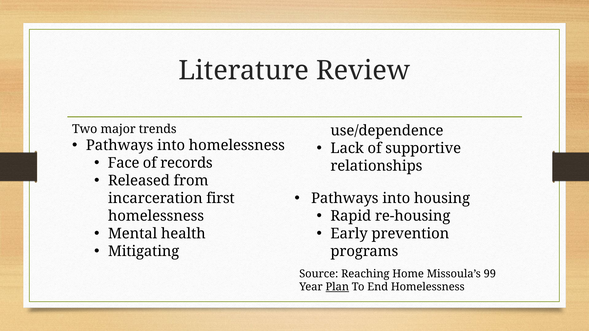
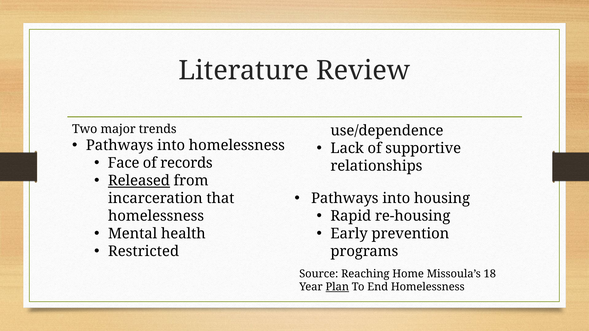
Released underline: none -> present
first: first -> that
Mitigating: Mitigating -> Restricted
99: 99 -> 18
